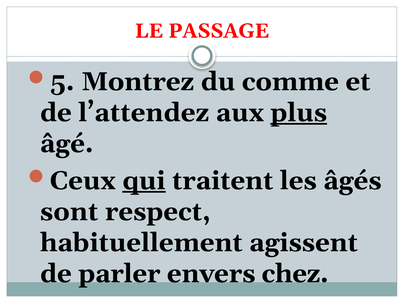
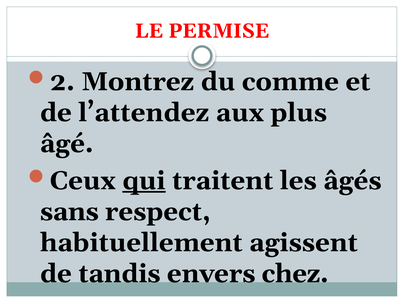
PASSAGE: PASSAGE -> PERMISE
5: 5 -> 2
plus underline: present -> none
sont: sont -> sans
parler: parler -> tandis
